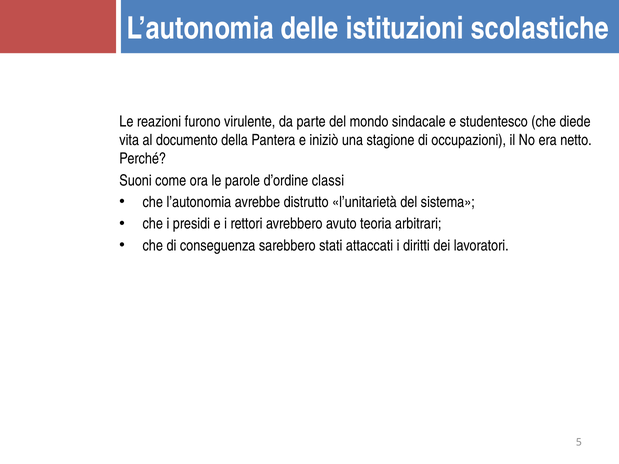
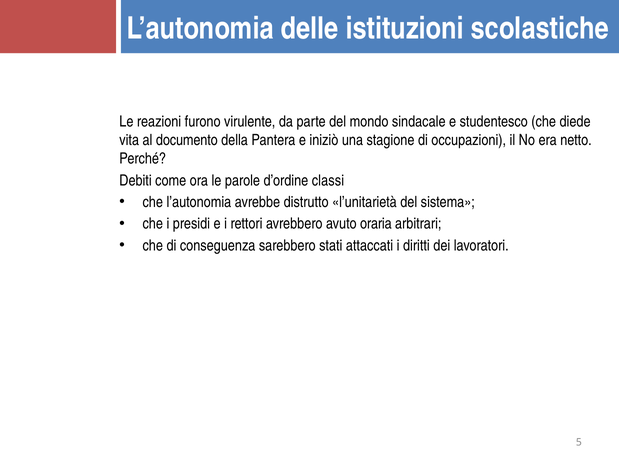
Suoni: Suoni -> Debiti
teoria: teoria -> oraria
